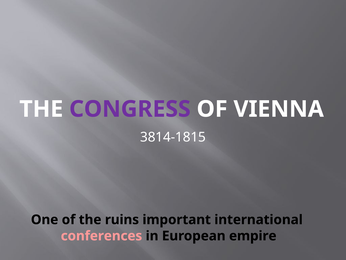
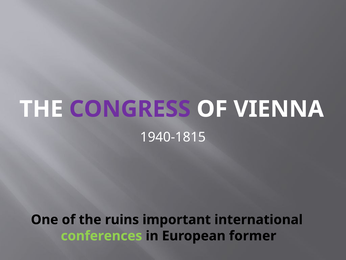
3814-1815: 3814-1815 -> 1940-1815
conferences colour: pink -> light green
empire: empire -> former
